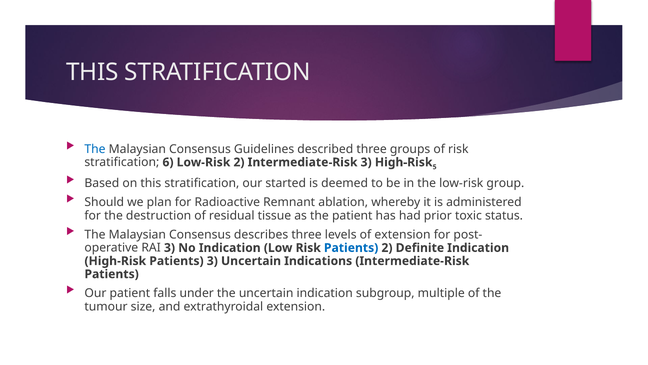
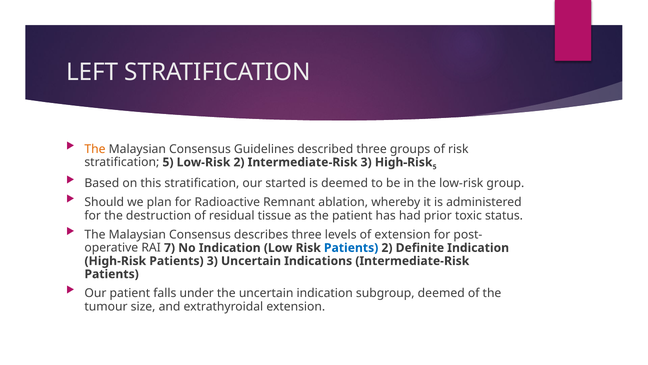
THIS at (92, 72): THIS -> LEFT
The at (95, 149) colour: blue -> orange
stratification 6: 6 -> 5
RAI 3: 3 -> 7
subgroup multiple: multiple -> deemed
